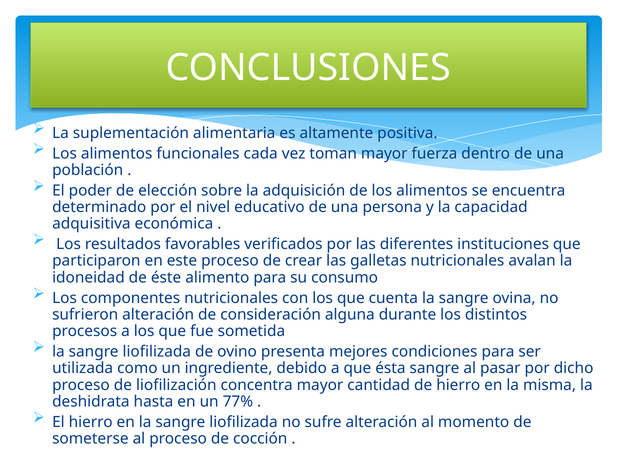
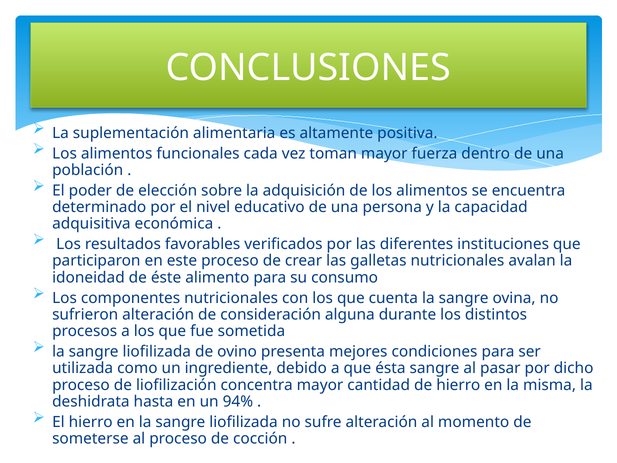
77%: 77% -> 94%
